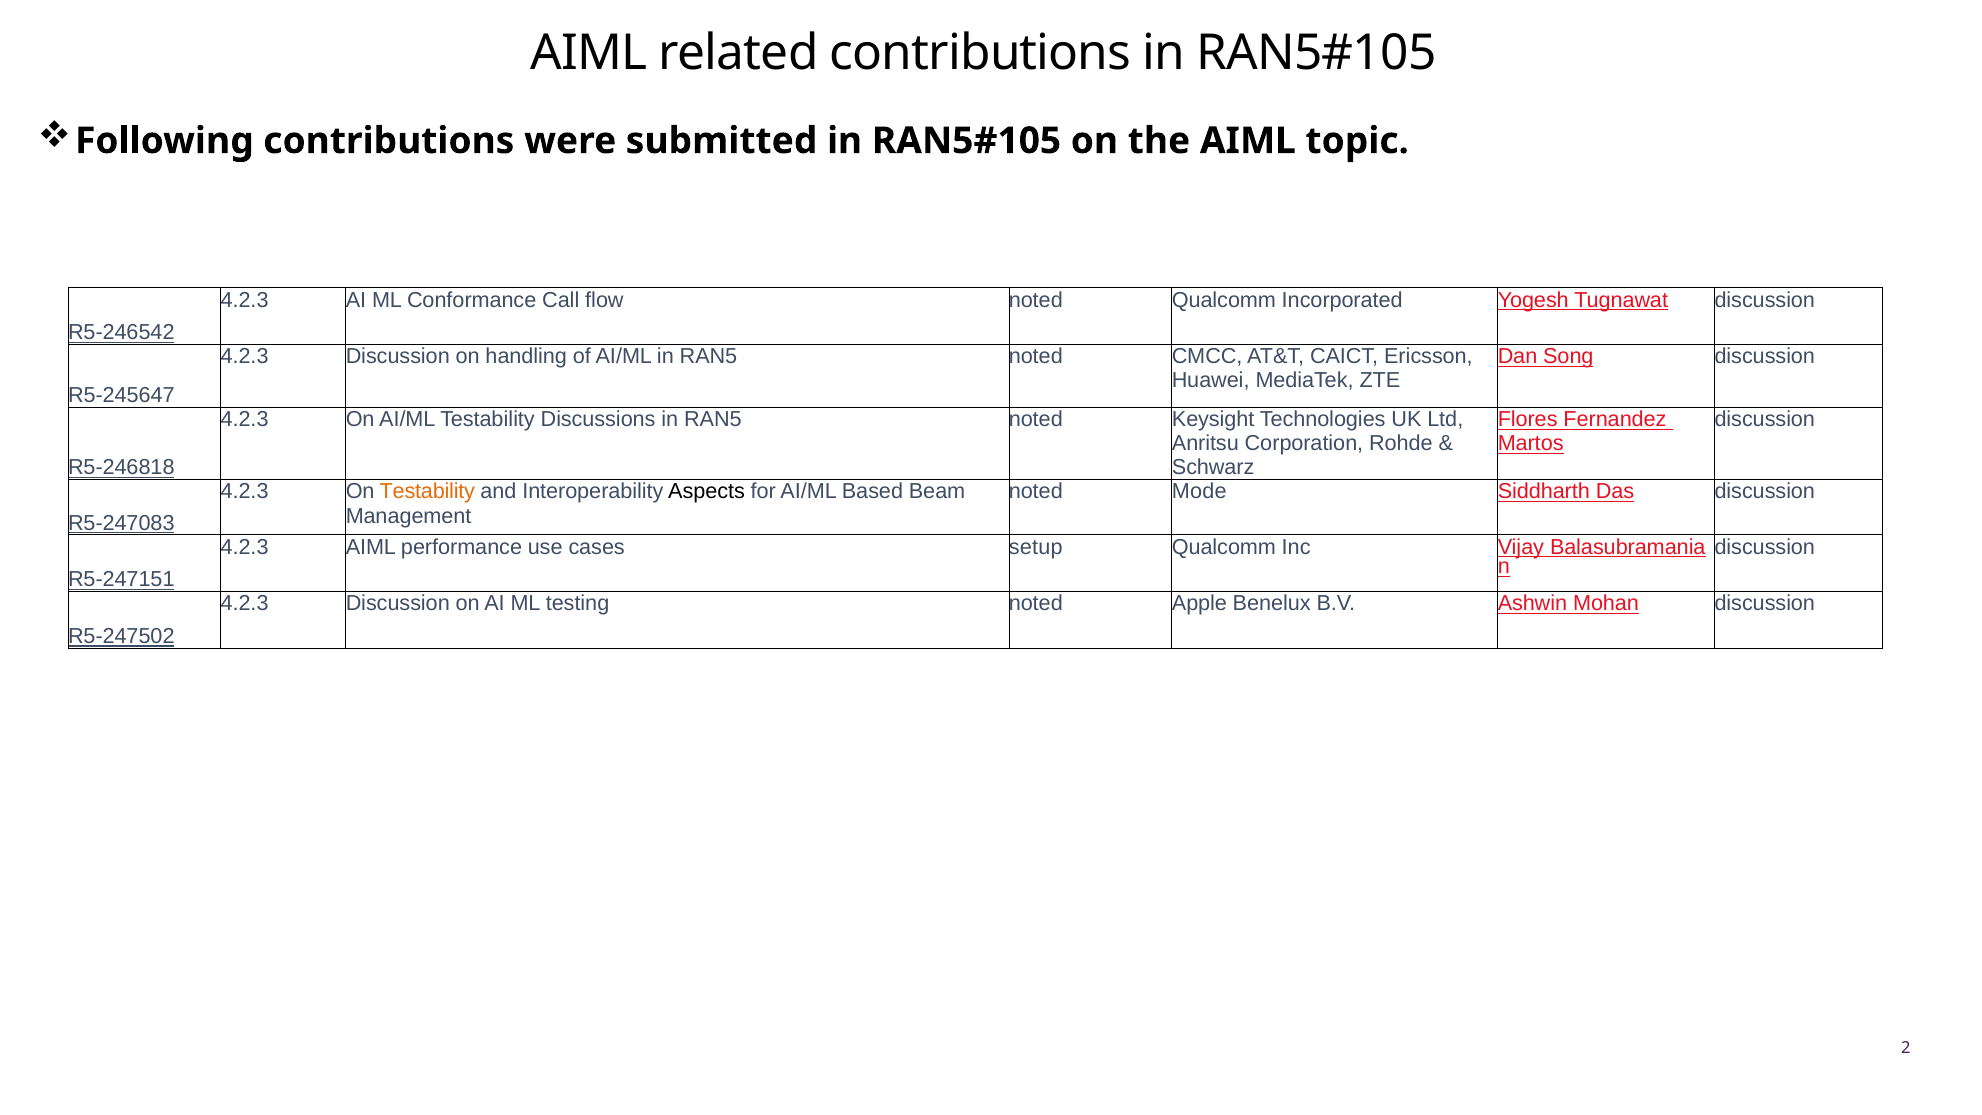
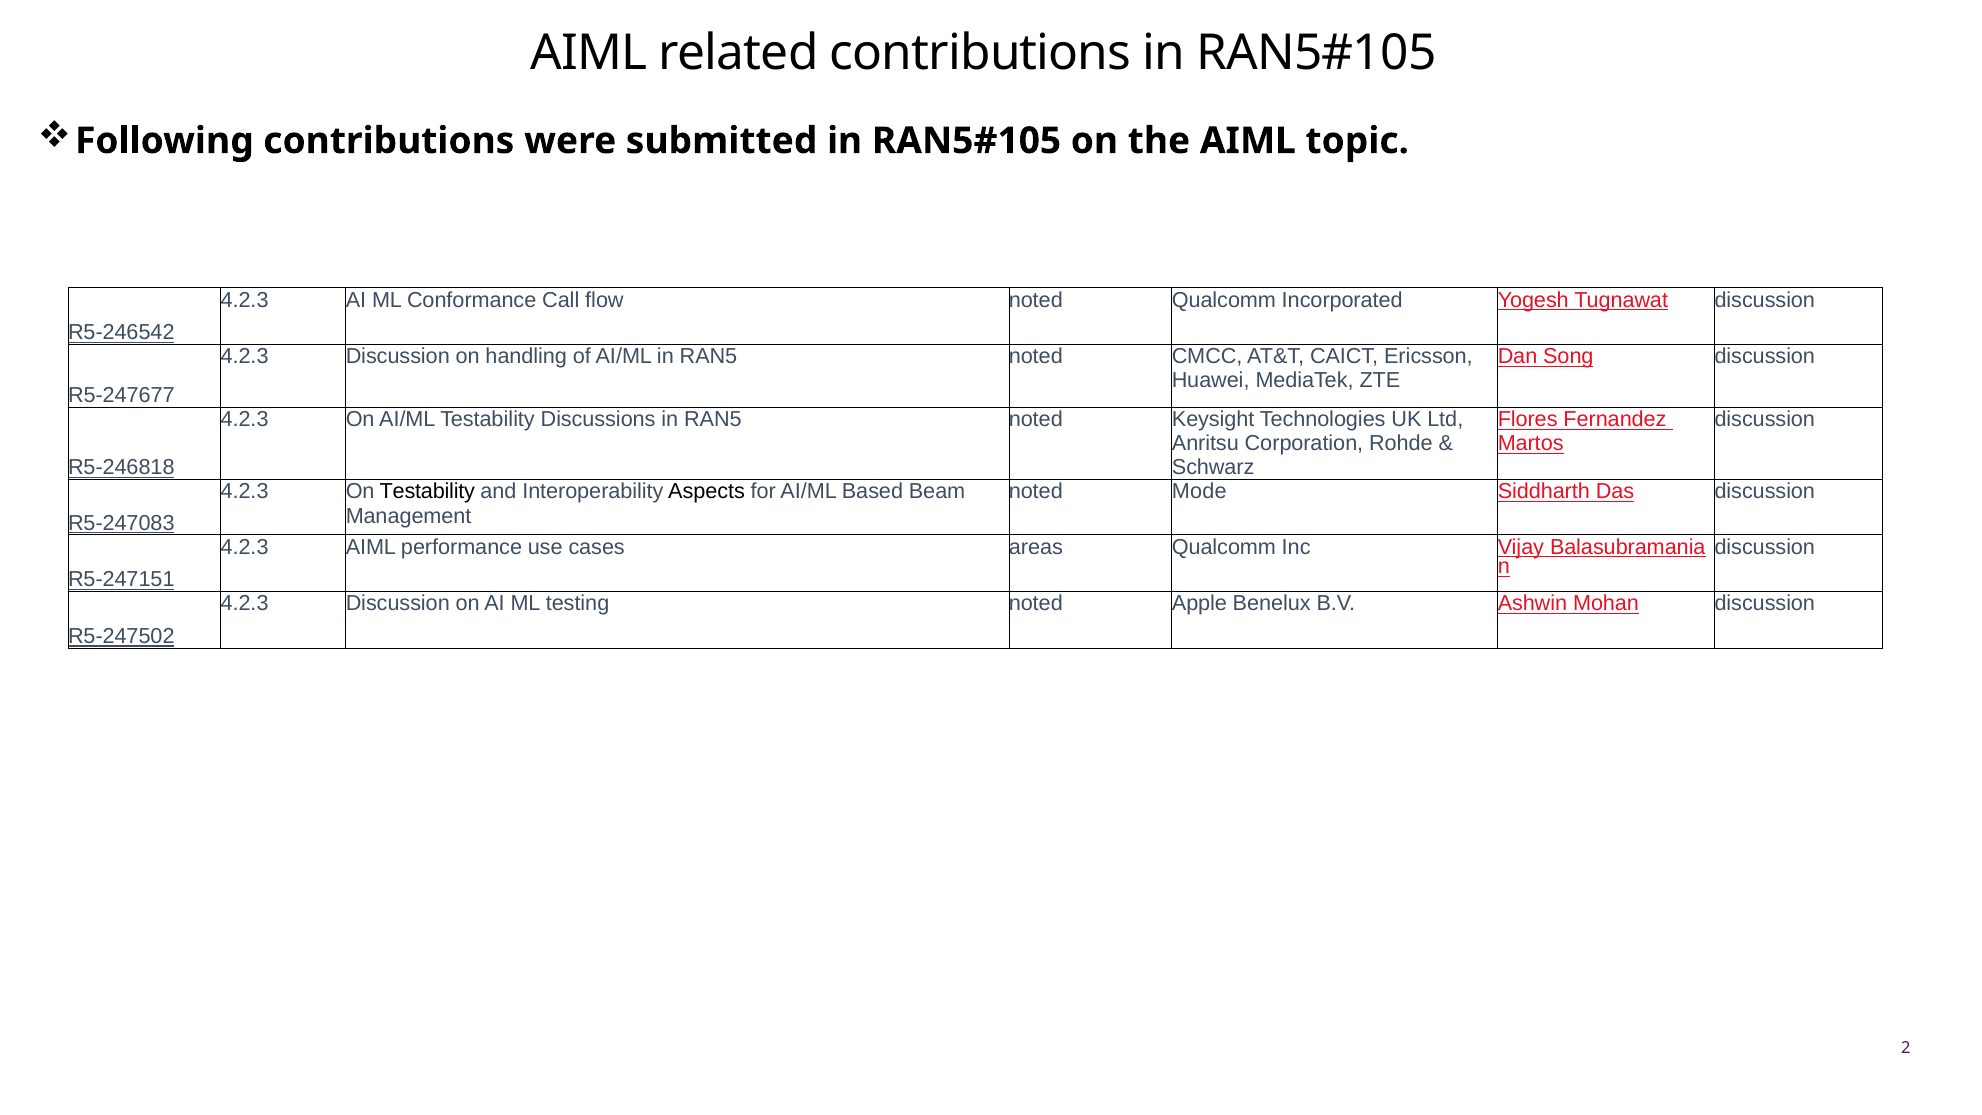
R5-245647: R5-245647 -> R5-247677
Testability at (427, 492) colour: orange -> black
setup: setup -> areas
